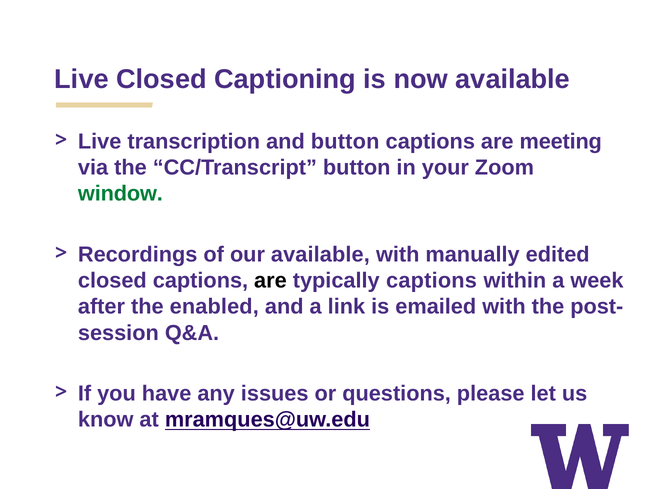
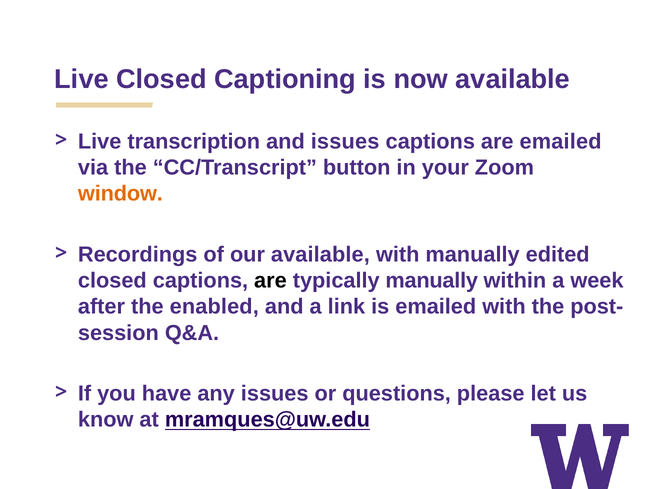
and button: button -> issues
are meeting: meeting -> emailed
window colour: green -> orange
typically captions: captions -> manually
